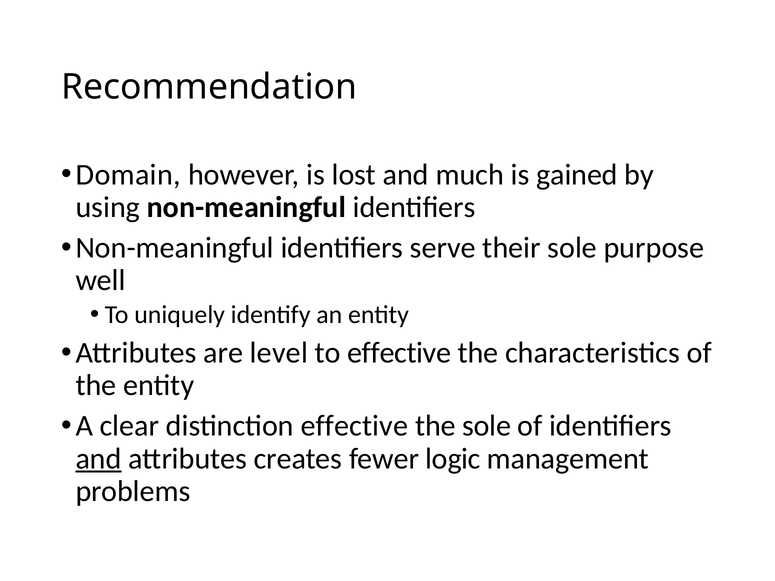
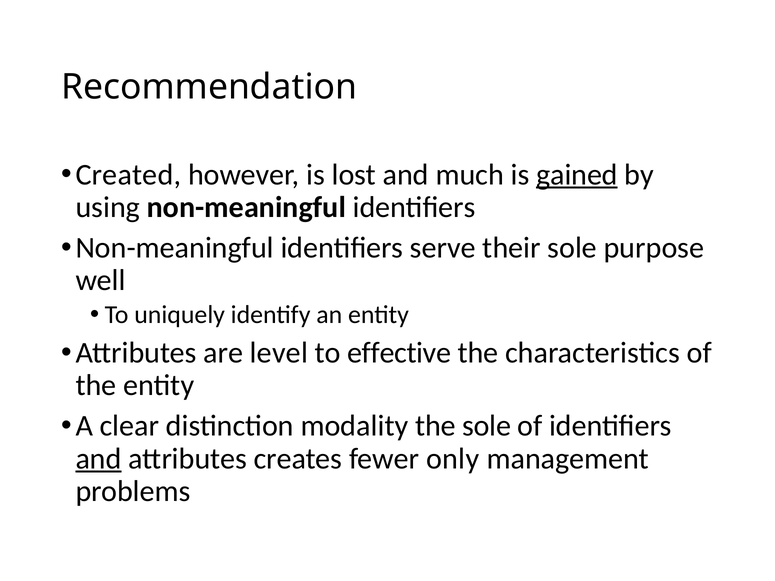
Domain: Domain -> Created
gained underline: none -> present
distinction effective: effective -> modality
logic: logic -> only
